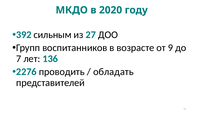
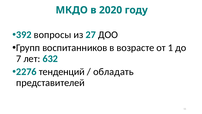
сильным: сильным -> вопросы
9: 9 -> 1
136: 136 -> 632
проводить: проводить -> тенденций
